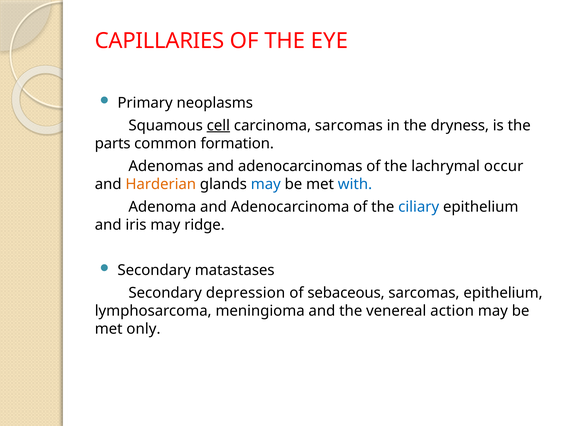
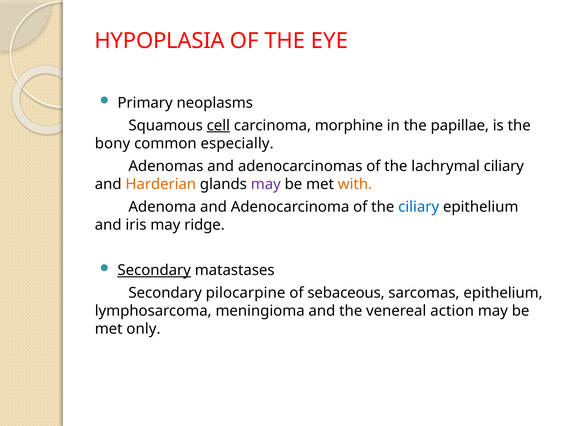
CAPILLARIES: CAPILLARIES -> HYPOPLASIA
carcinoma sarcomas: sarcomas -> morphine
dryness: dryness -> papillae
parts: parts -> bony
formation: formation -> especially
lachrymal occur: occur -> ciliary
may at (266, 184) colour: blue -> purple
with colour: blue -> orange
Secondary at (154, 270) underline: none -> present
depression: depression -> pilocarpine
